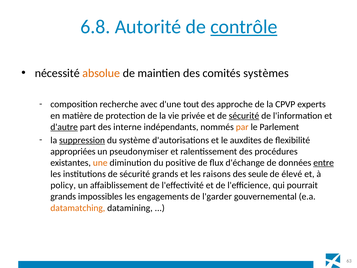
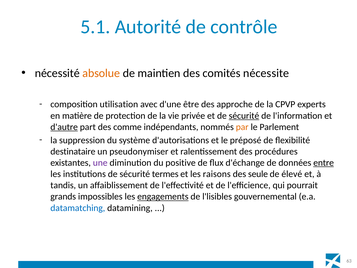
6.8: 6.8 -> 5.1
contrôle underline: present -> none
systèmes: systèmes -> nécessite
recherche: recherche -> utilisation
tout: tout -> être
interne: interne -> comme
suppression underline: present -> none
auxdites: auxdites -> préposé
appropriées: appropriées -> destinataire
une colour: orange -> purple
sécurité grands: grands -> termes
policy: policy -> tandis
engagements underline: none -> present
l'garder: l'garder -> l'lisibles
datamatching colour: orange -> blue
